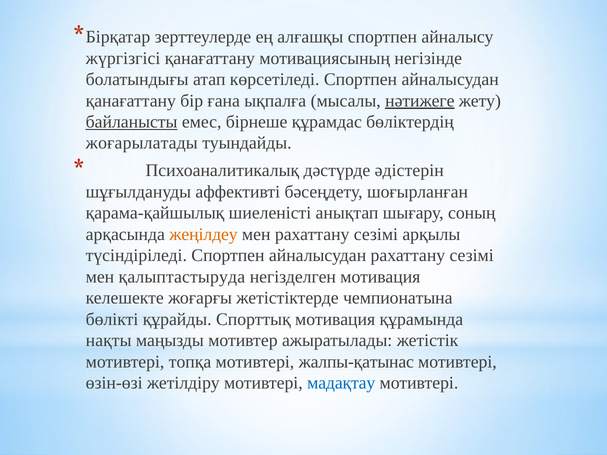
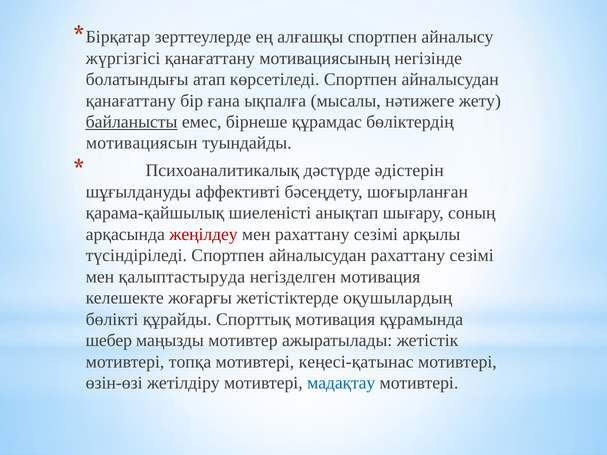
нәтижеге underline: present -> none
жоғарылатады: жоғарылатады -> мотивациясын
жеңілдеу colour: orange -> red
чемпионатына: чемпионатына -> оқушылардың
нақты: нақты -> шебер
жалпы-қатынас: жалпы-қатынас -> кеңесі-қатынас
